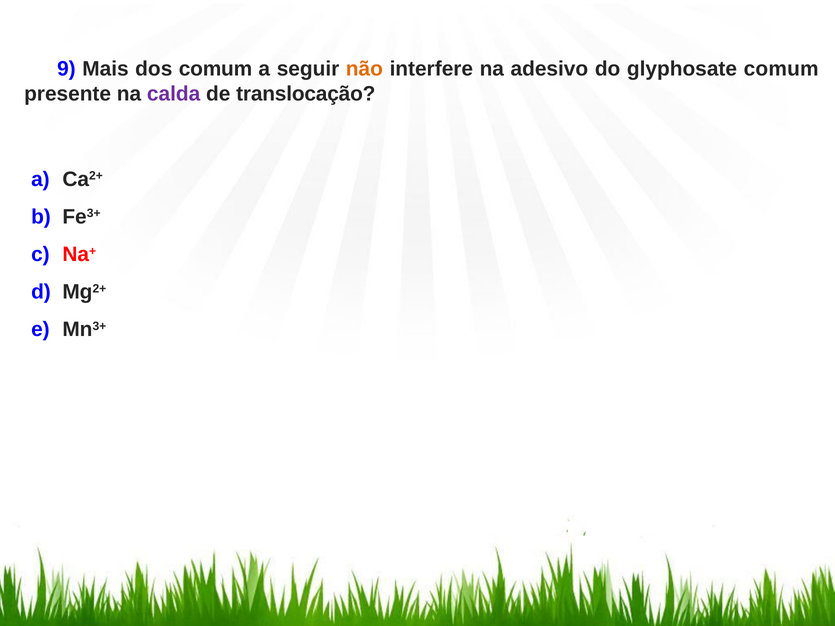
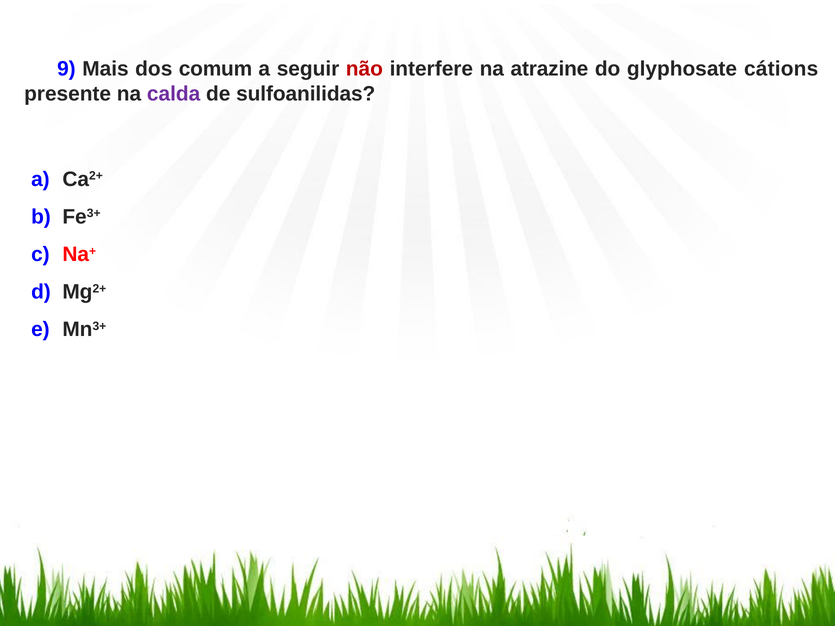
não colour: orange -> red
adesivo: adesivo -> atrazine
glyphosate comum: comum -> cátions
translocação: translocação -> sulfoanilidas
